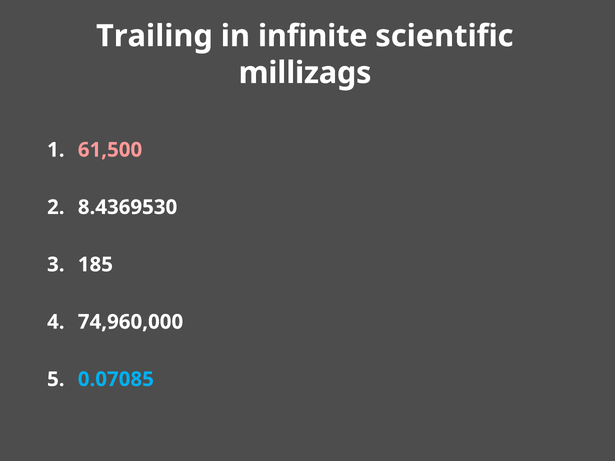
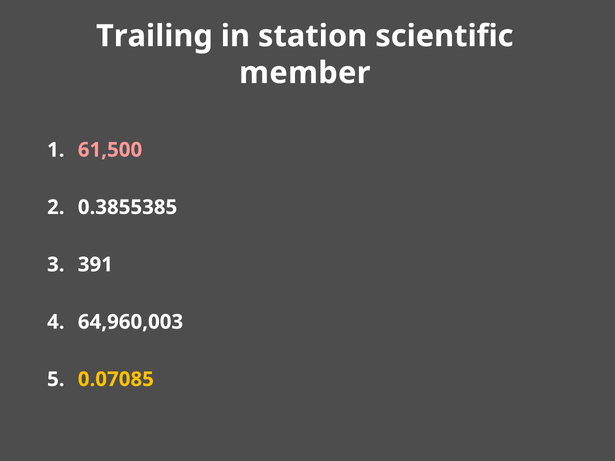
infinite: infinite -> station
millizags: millizags -> member
8.4369530: 8.4369530 -> 0.3855385
185: 185 -> 391
74,960,000: 74,960,000 -> 64,960,003
0.07085 colour: light blue -> yellow
